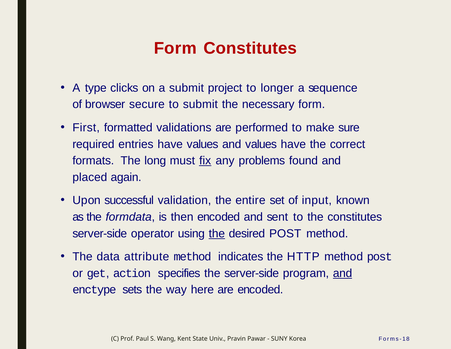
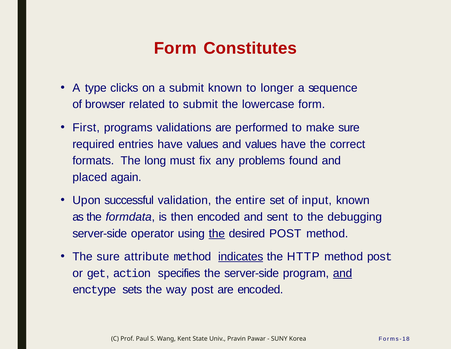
submit project: project -> known
secure: secure -> related
necessary: necessary -> lowercase
formatted: formatted -> programs
fix underline: present -> none
the constitutes: constitutes -> debugging
The data: data -> sure
indicates underline: none -> present
way here: here -> post
